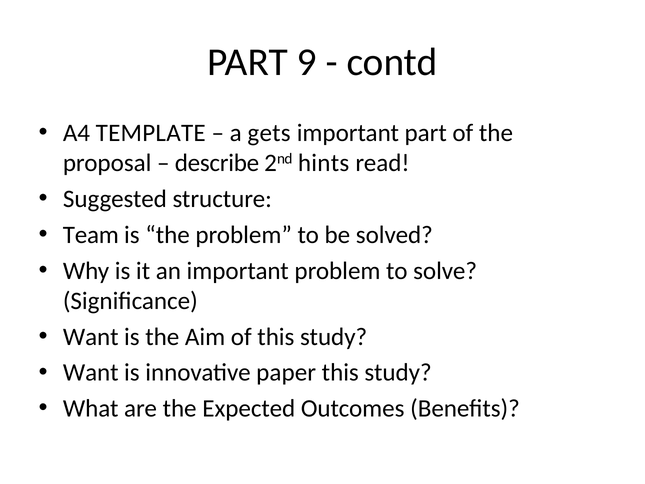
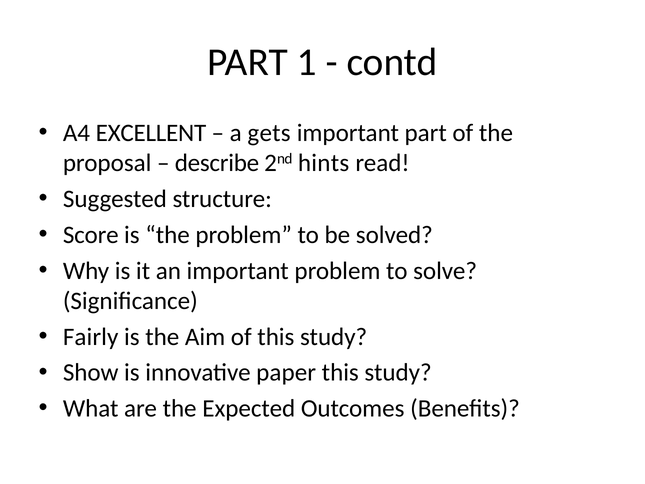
9: 9 -> 1
TEMPLATE: TEMPLATE -> EXCELLENT
Team: Team -> Score
Want at (91, 337): Want -> Fairly
Want at (91, 372): Want -> Show
